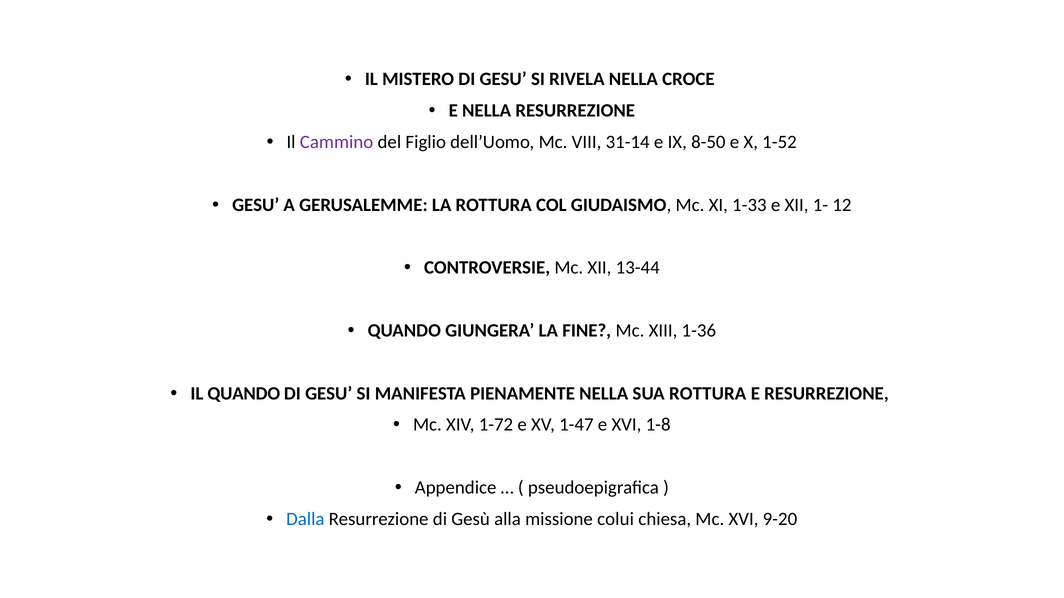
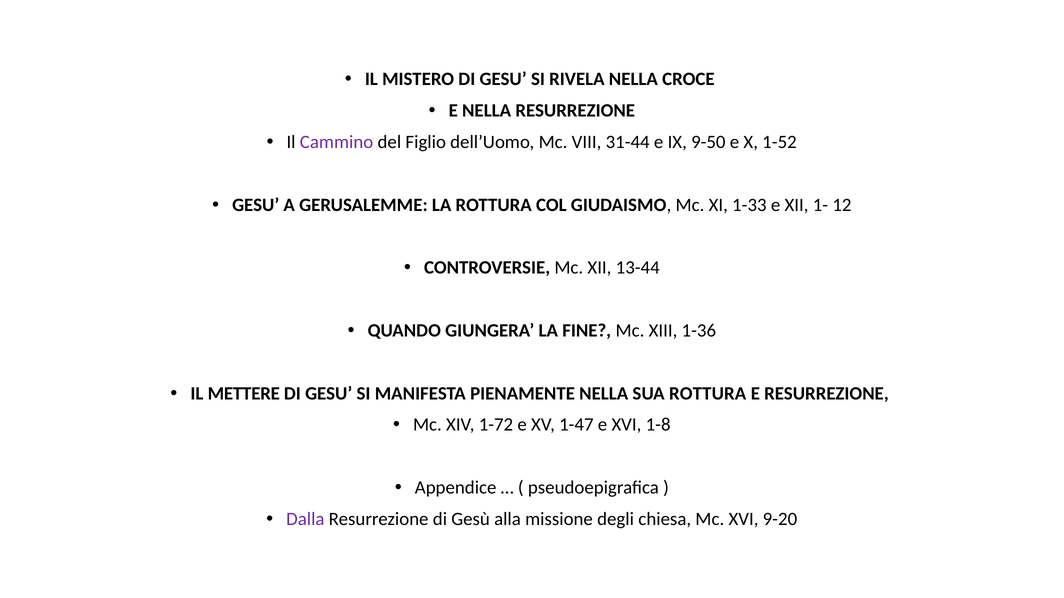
31-14: 31-14 -> 31-44
8-50: 8-50 -> 9-50
IL QUANDO: QUANDO -> METTERE
Dalla colour: blue -> purple
colui: colui -> degli
